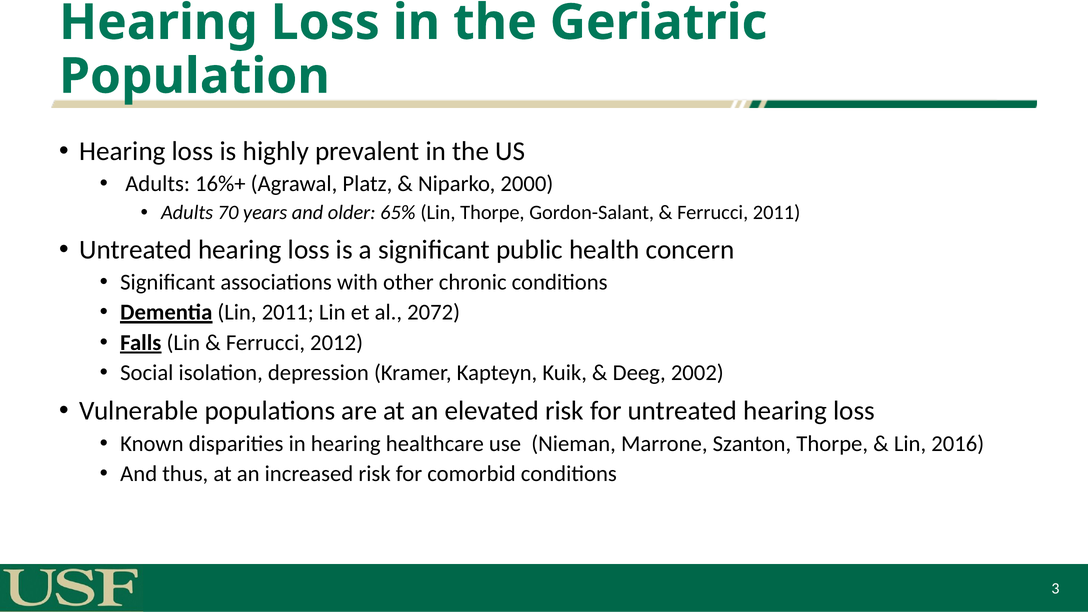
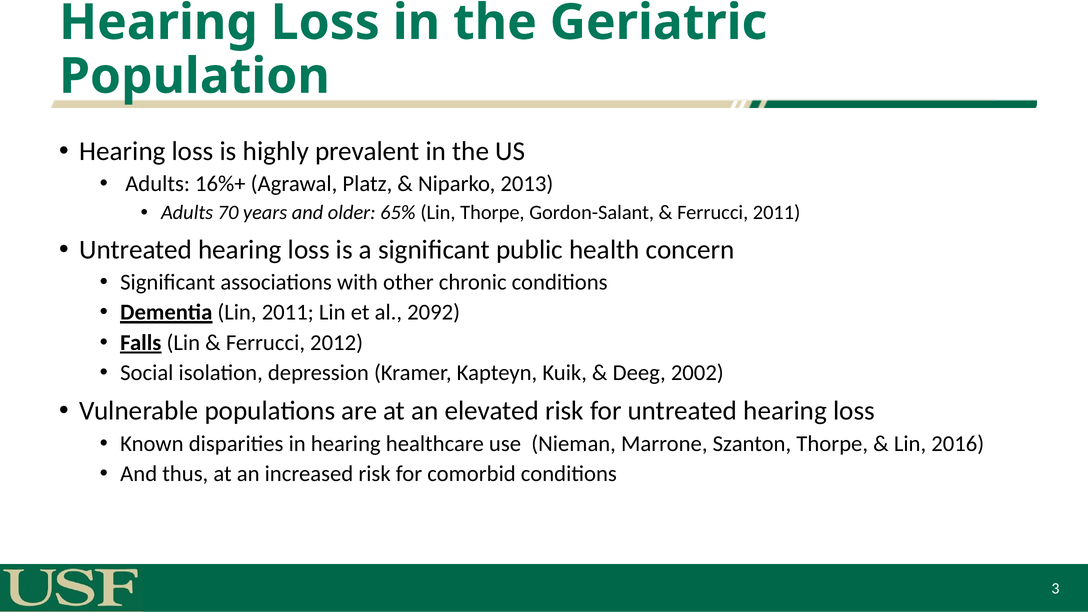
2000: 2000 -> 2013
2072: 2072 -> 2092
